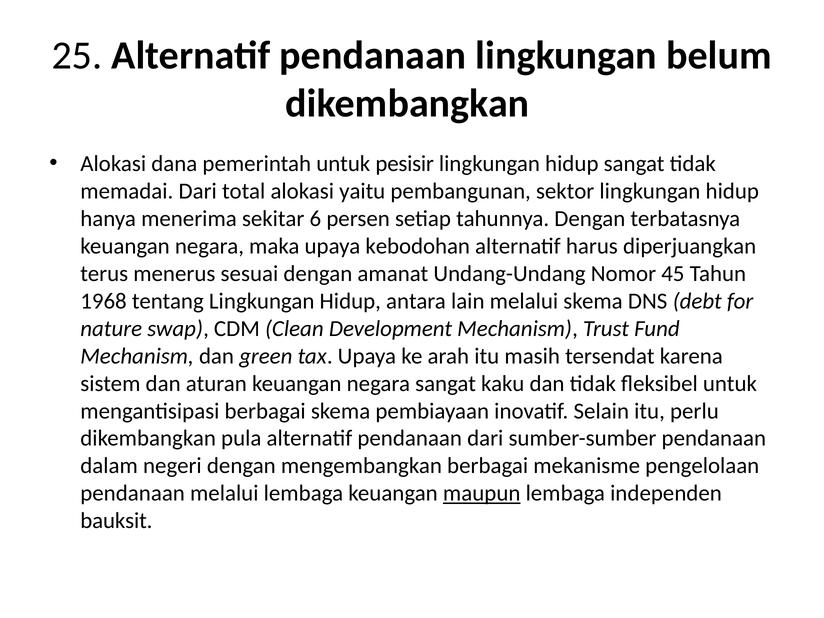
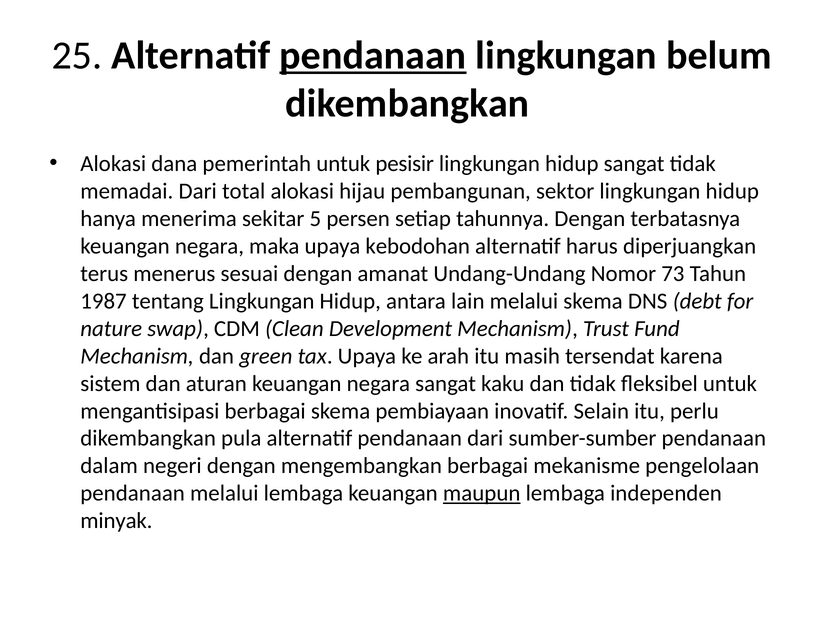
pendanaan at (373, 56) underline: none -> present
yaitu: yaitu -> hijau
6: 6 -> 5
45: 45 -> 73
1968: 1968 -> 1987
bauksit: bauksit -> minyak
